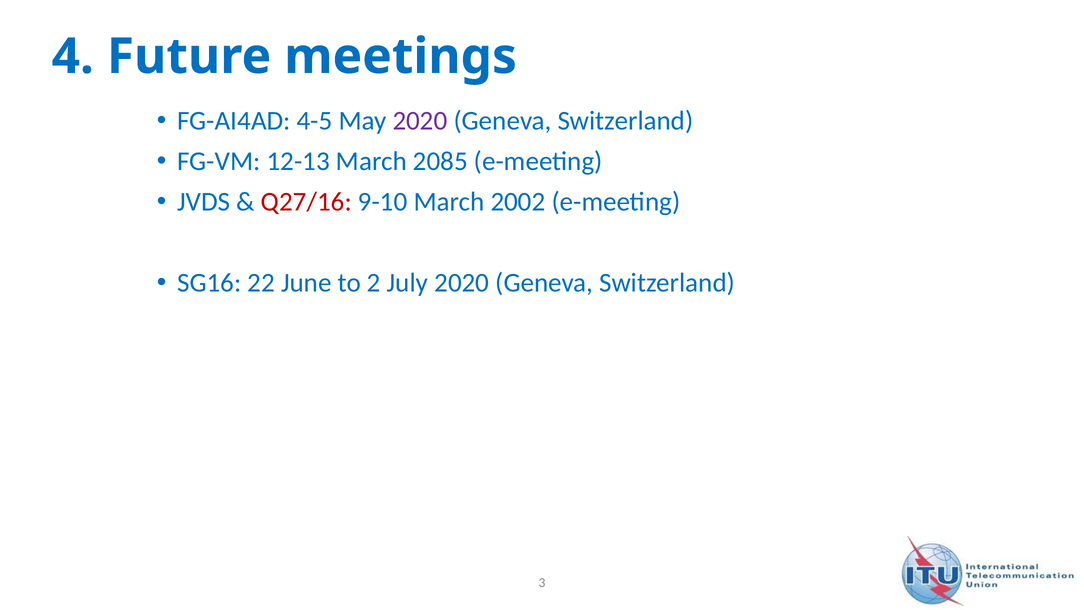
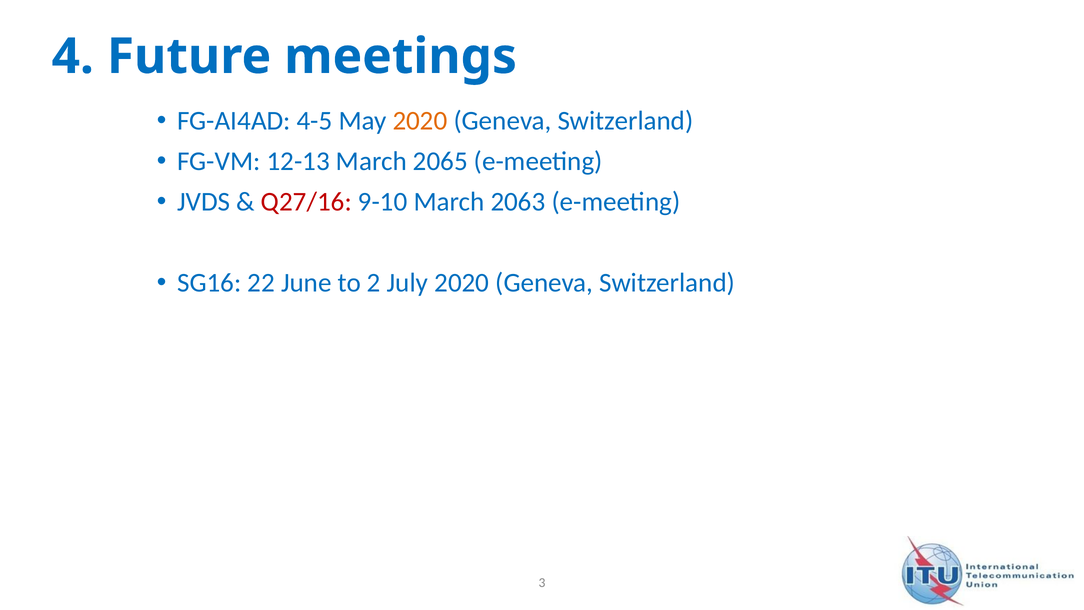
2020 at (420, 121) colour: purple -> orange
2085: 2085 -> 2065
2002: 2002 -> 2063
